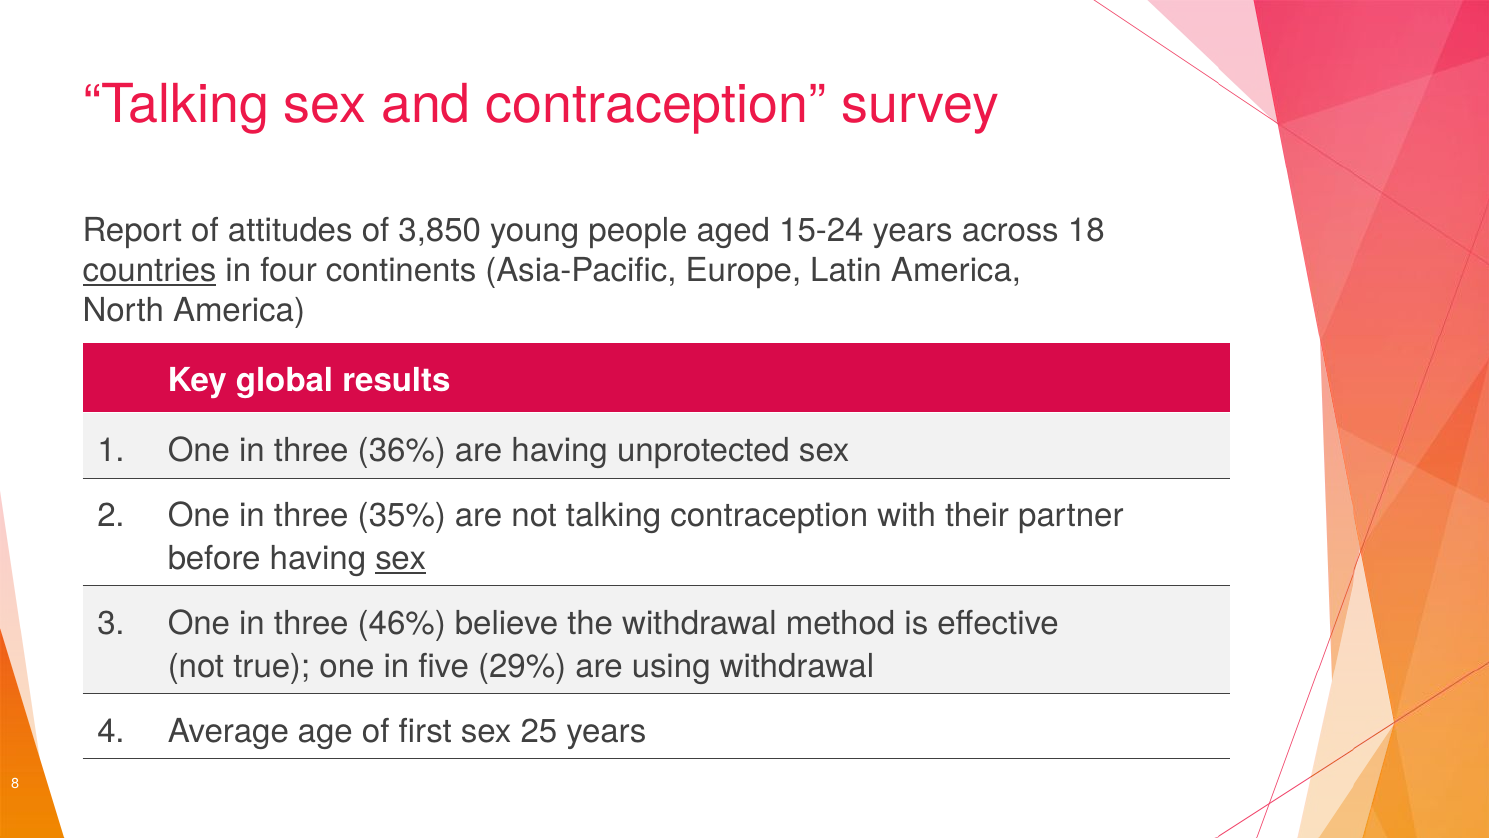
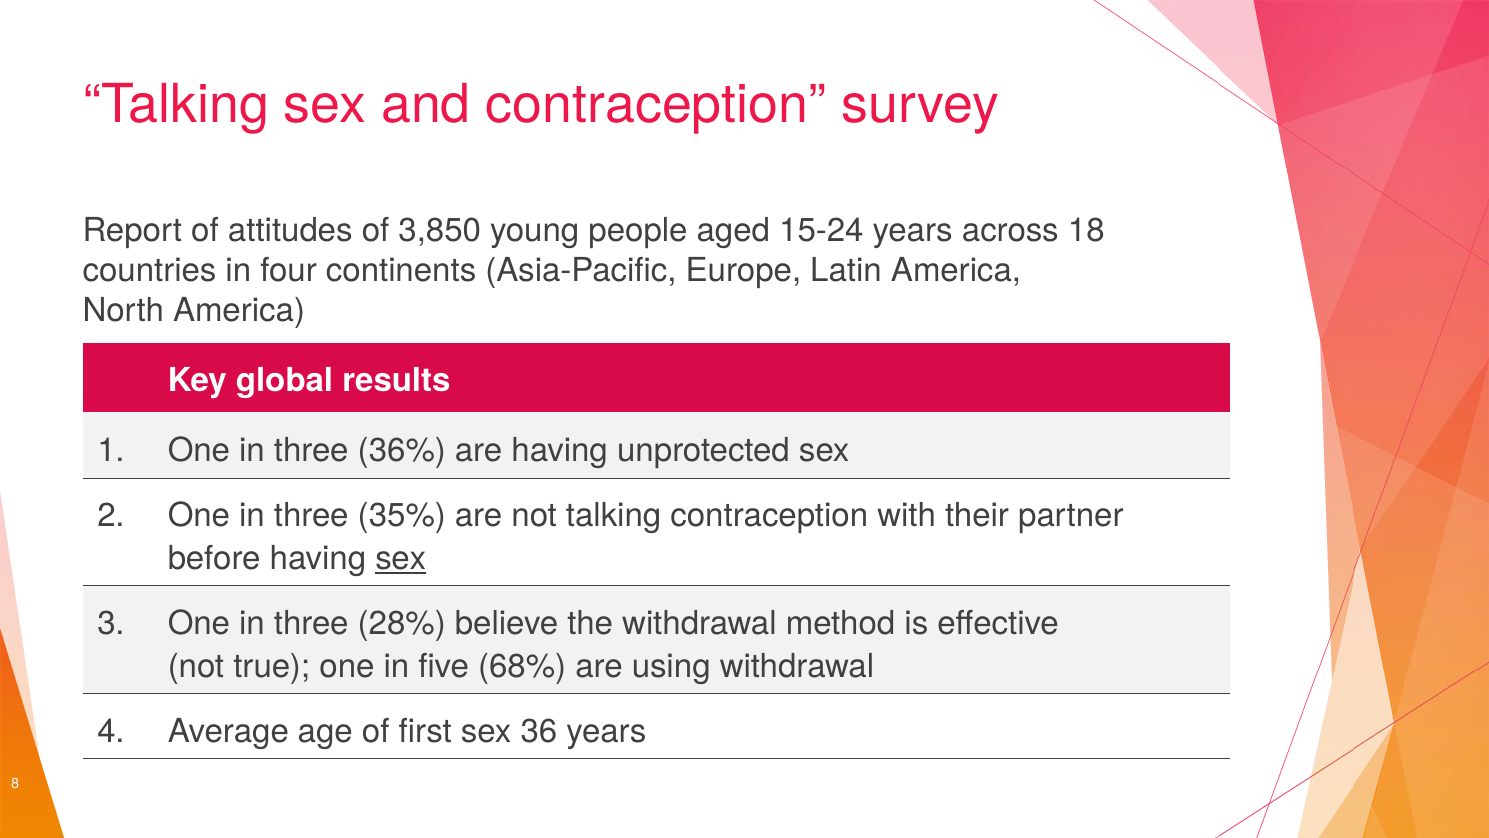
countries underline: present -> none
46%: 46% -> 28%
29%: 29% -> 68%
25: 25 -> 36
